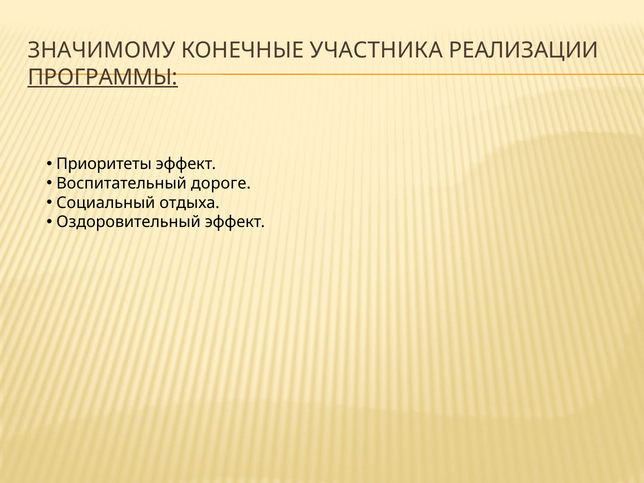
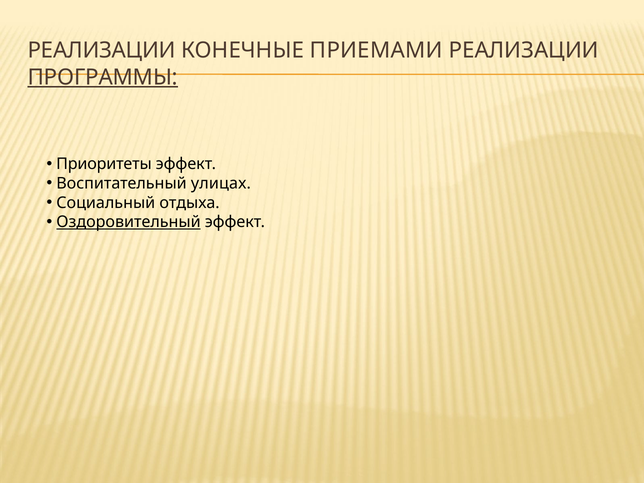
ЗНАЧИМОМУ at (102, 50): ЗНАЧИМОМУ -> РЕАЛИЗАЦИИ
УЧАСТНИКА: УЧАСТНИКА -> ПРИЕМАМИ
дороге: дороге -> улицах
Оздоровительный underline: none -> present
